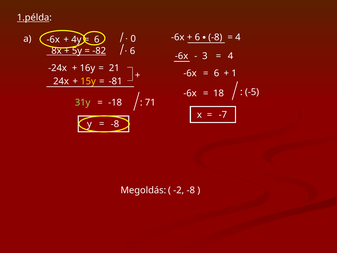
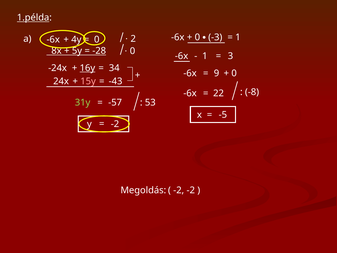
0: 0 -> 2
6 at (197, 37): 6 -> 0
-8 at (215, 37): -8 -> -3
4 at (238, 37): 4 -> 1
6 at (97, 39): 6 -> 0
6 at (133, 51): 6 -> 0
-82: -82 -> -28
3 at (205, 56): 3 -> 1
4 at (230, 56): 4 -> 3
16y underline: none -> present
21: 21 -> 34
6 at (217, 73): 6 -> 9
1 at (234, 73): 1 -> 0
15y colour: yellow -> pink
-81: -81 -> -43
18: 18 -> 22
-5: -5 -> -8
-18: -18 -> -57
71: 71 -> 53
-7: -7 -> -5
y -8: -8 -> -2
-2 -8: -8 -> -2
